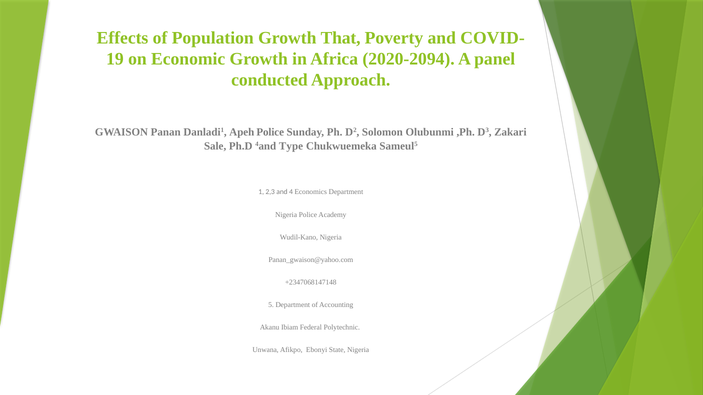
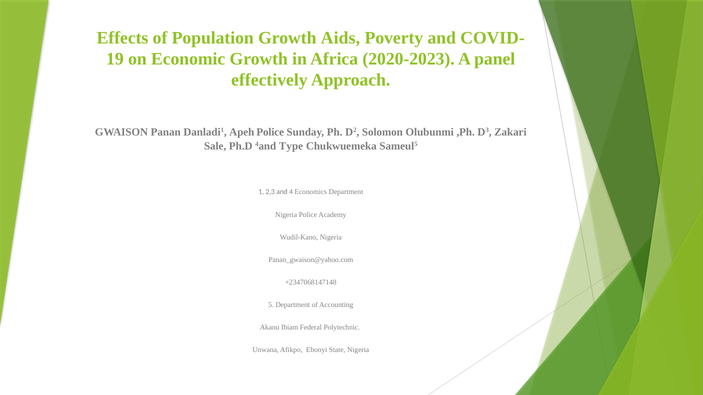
That: That -> Aids
2020-2094: 2020-2094 -> 2020-2023
conducted: conducted -> effectively
